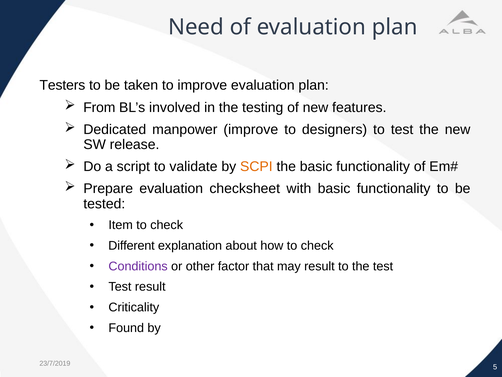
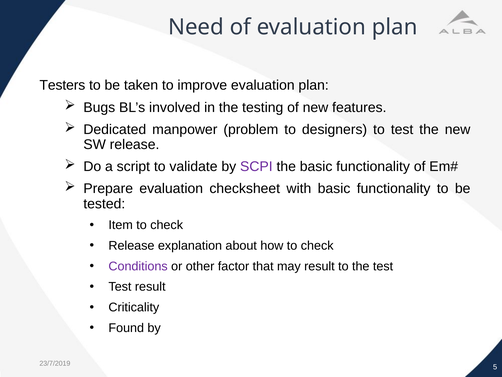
From: From -> Bugs
manpower improve: improve -> problem
SCPI colour: orange -> purple
Different at (132, 245): Different -> Release
